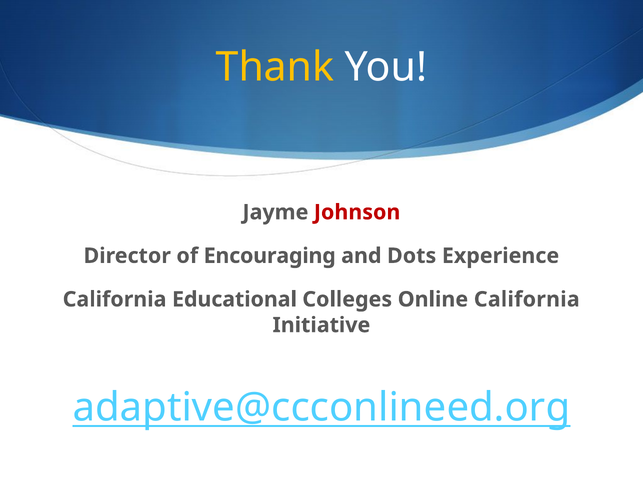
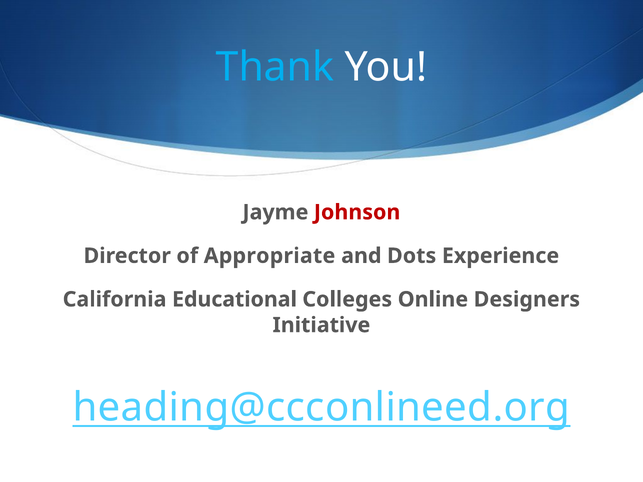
Thank colour: yellow -> light blue
Encouraging: Encouraging -> Appropriate
Online California: California -> Designers
adaptive@ccconlineed.org: adaptive@ccconlineed.org -> heading@ccconlineed.org
